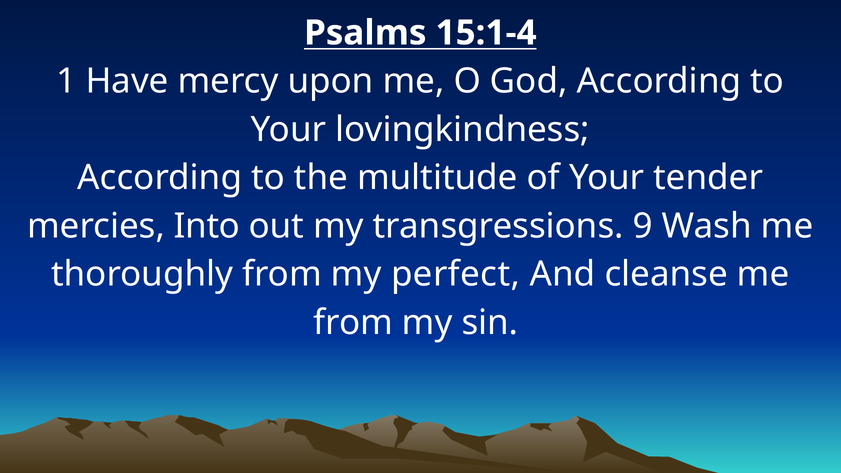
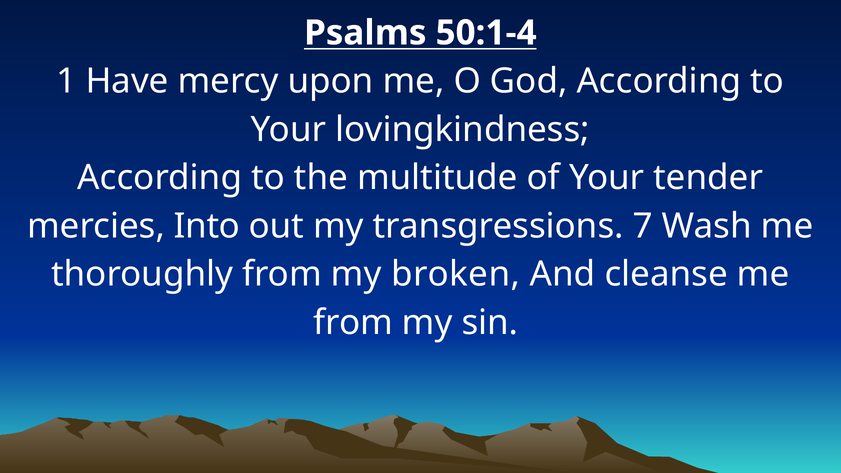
15:1-4: 15:1-4 -> 50:1-4
9: 9 -> 7
perfect: perfect -> broken
